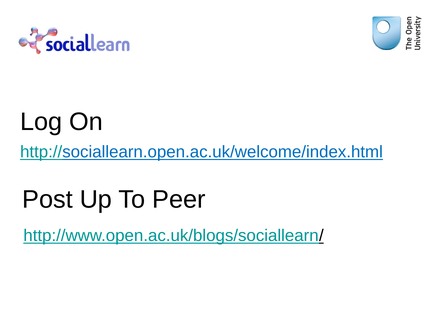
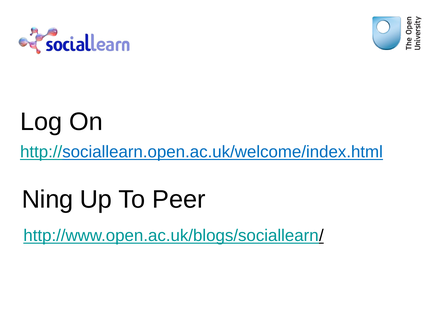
Post: Post -> Ning
